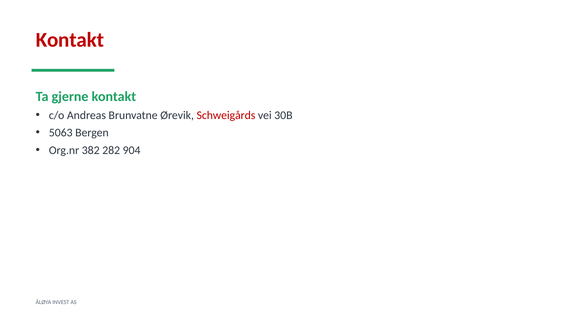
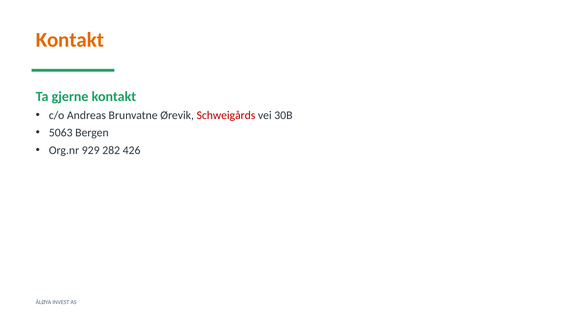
Kontakt at (70, 40) colour: red -> orange
382: 382 -> 929
904: 904 -> 426
